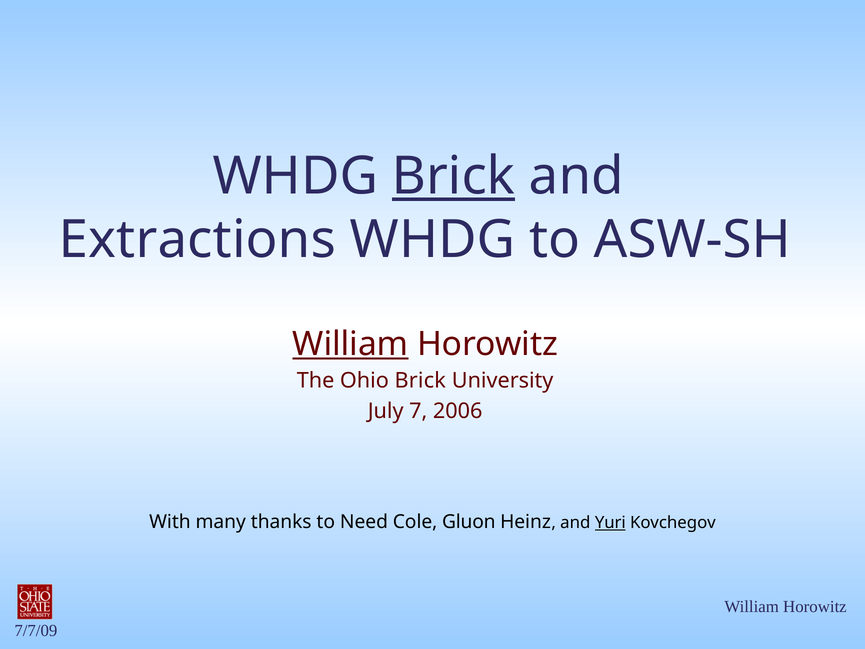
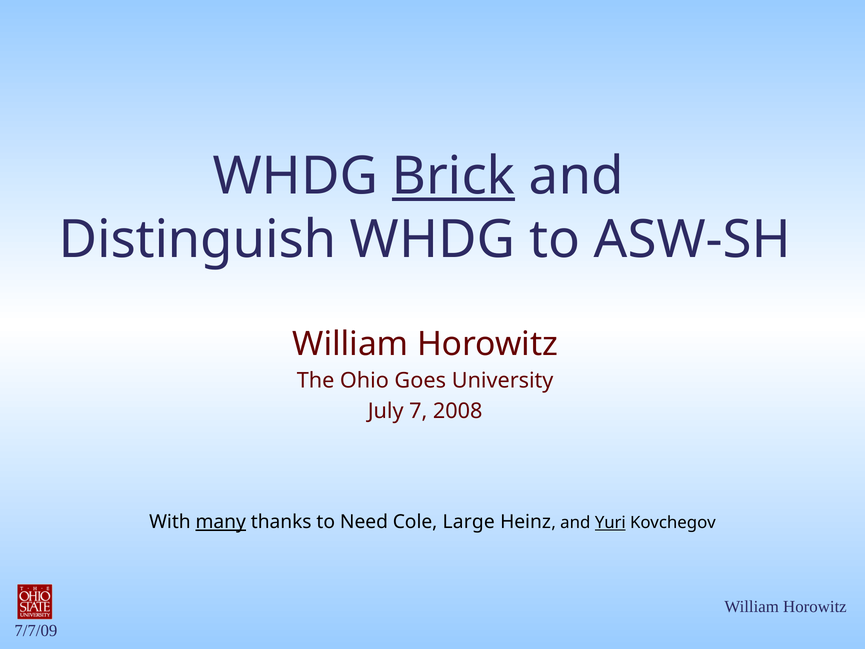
Extractions: Extractions -> Distinguish
William at (350, 344) underline: present -> none
Ohio Brick: Brick -> Goes
2006: 2006 -> 2008
many underline: none -> present
Gluon: Gluon -> Large
